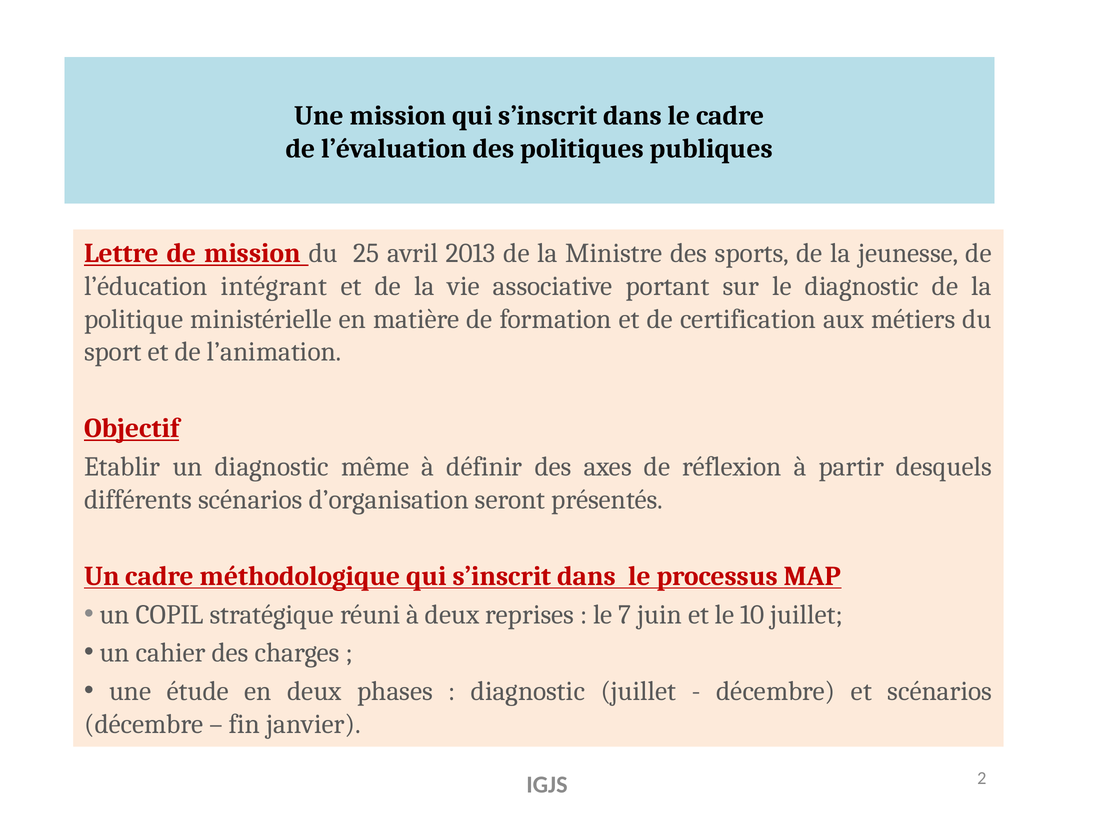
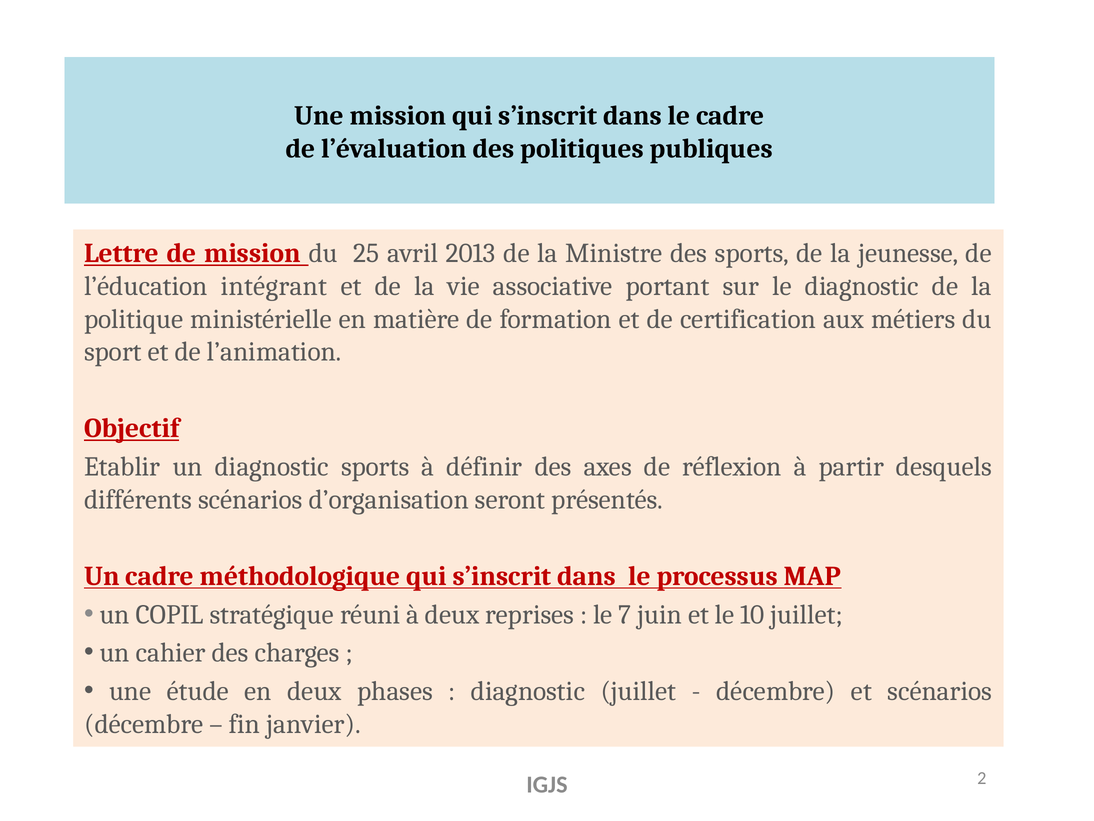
diagnostic même: même -> sports
